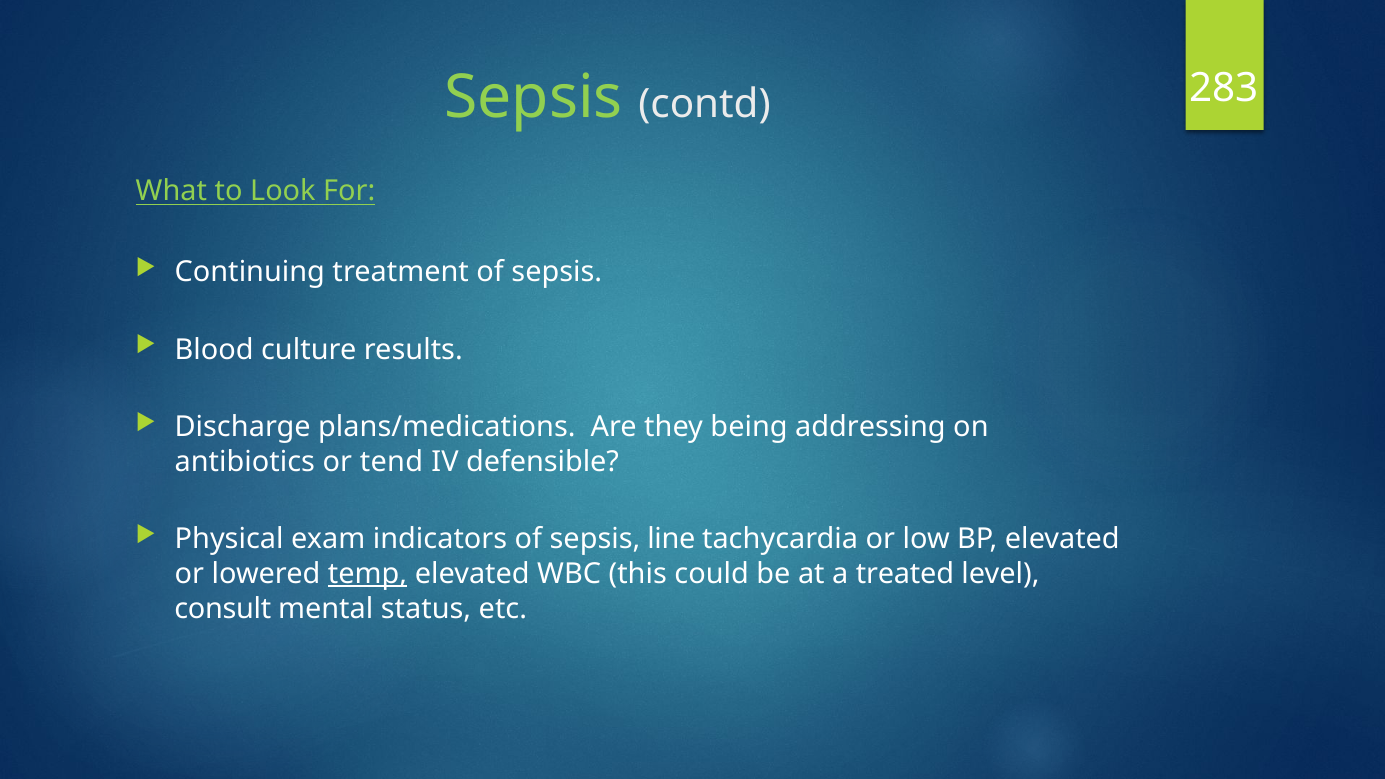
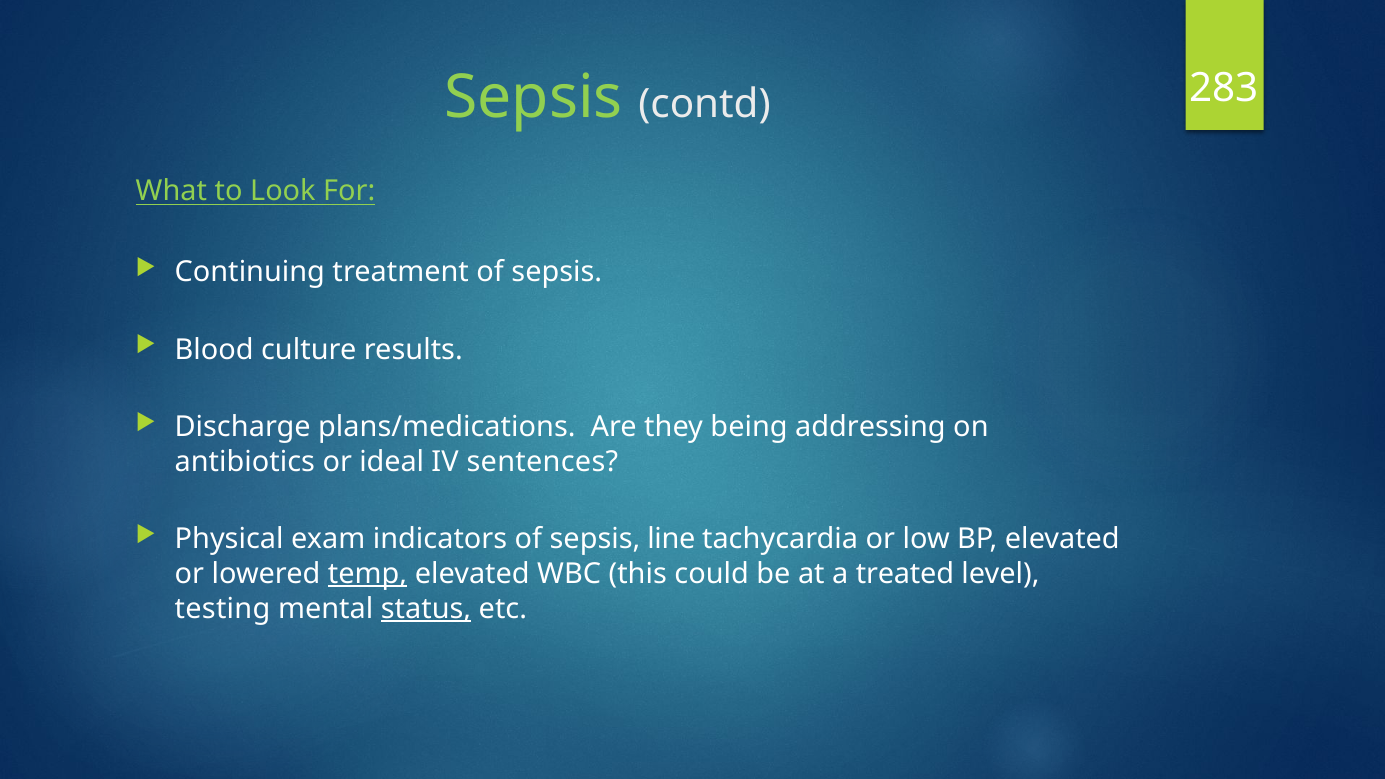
tend: tend -> ideal
defensible: defensible -> sentences
consult: consult -> testing
status underline: none -> present
